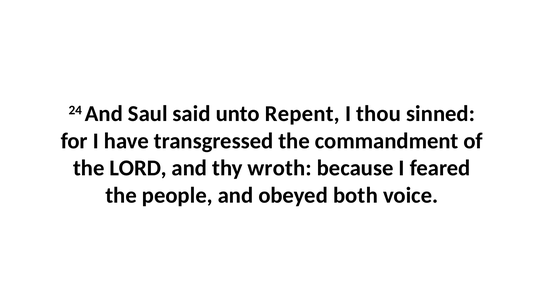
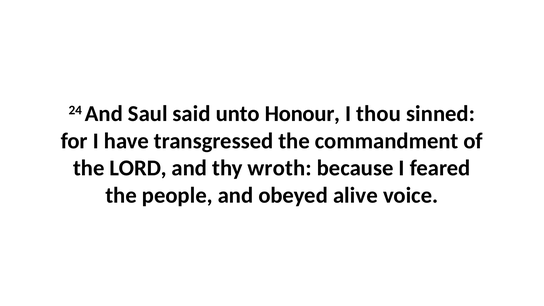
Repent: Repent -> Honour
both: both -> alive
